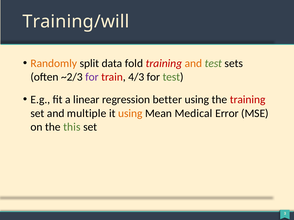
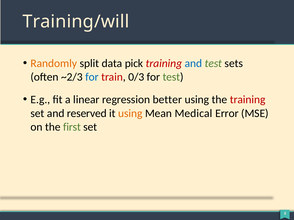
fold: fold -> pick
and at (193, 63) colour: orange -> blue
for at (92, 77) colour: purple -> blue
4/3: 4/3 -> 0/3
multiple: multiple -> reserved
this: this -> first
